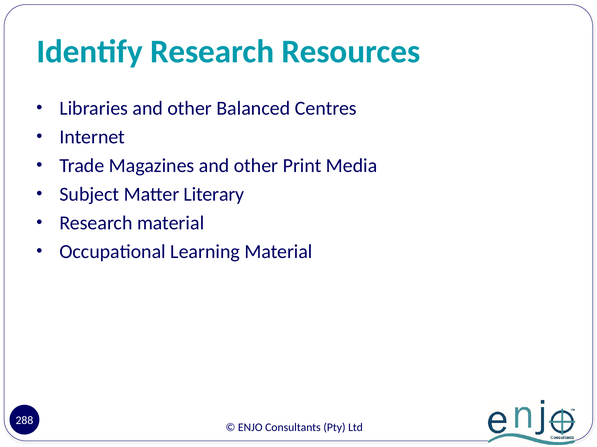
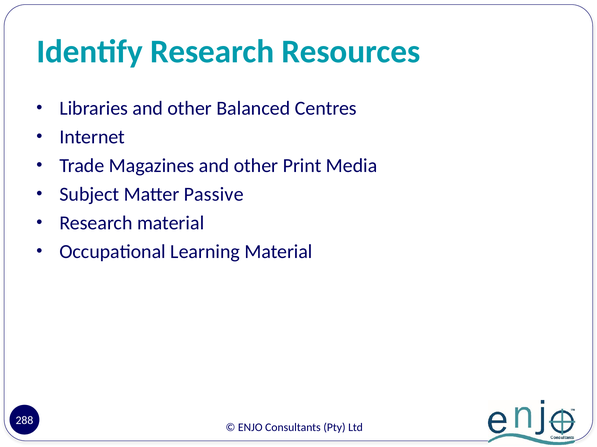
Literary: Literary -> Passive
